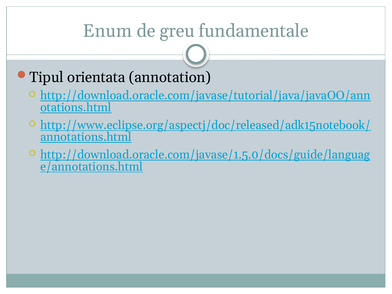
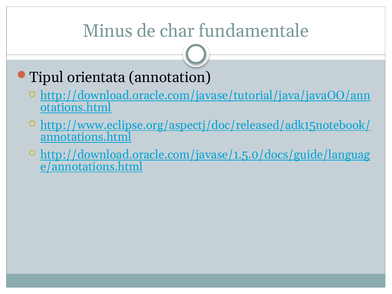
Enum: Enum -> Minus
greu: greu -> char
